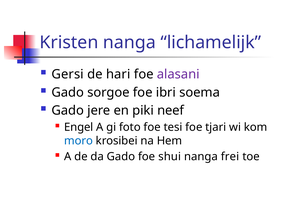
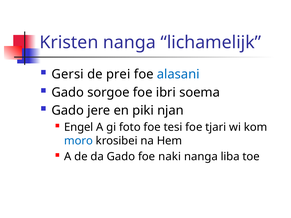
hari: hari -> prei
alasani colour: purple -> blue
neef: neef -> njan
shui: shui -> naki
frei: frei -> liba
